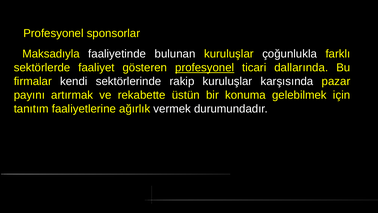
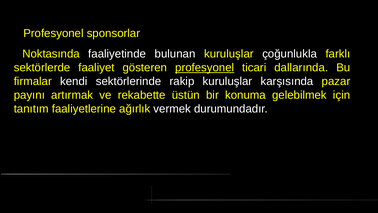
Maksadıyla: Maksadıyla -> Noktasında
